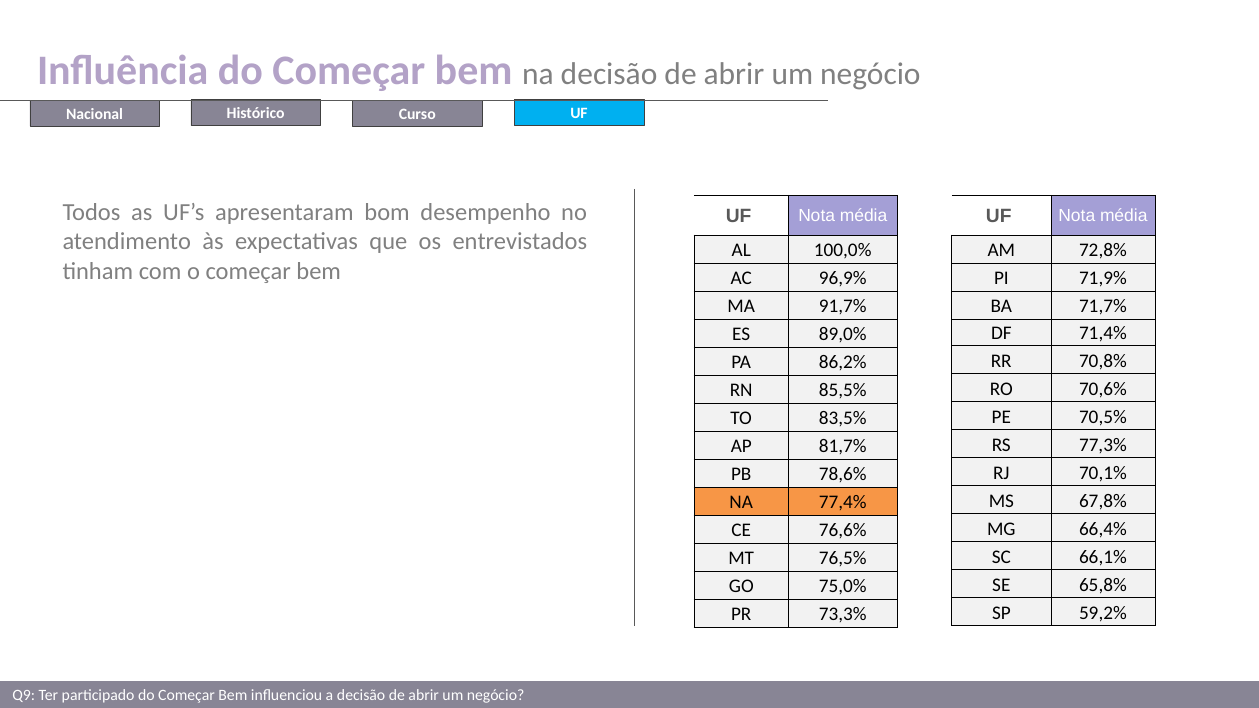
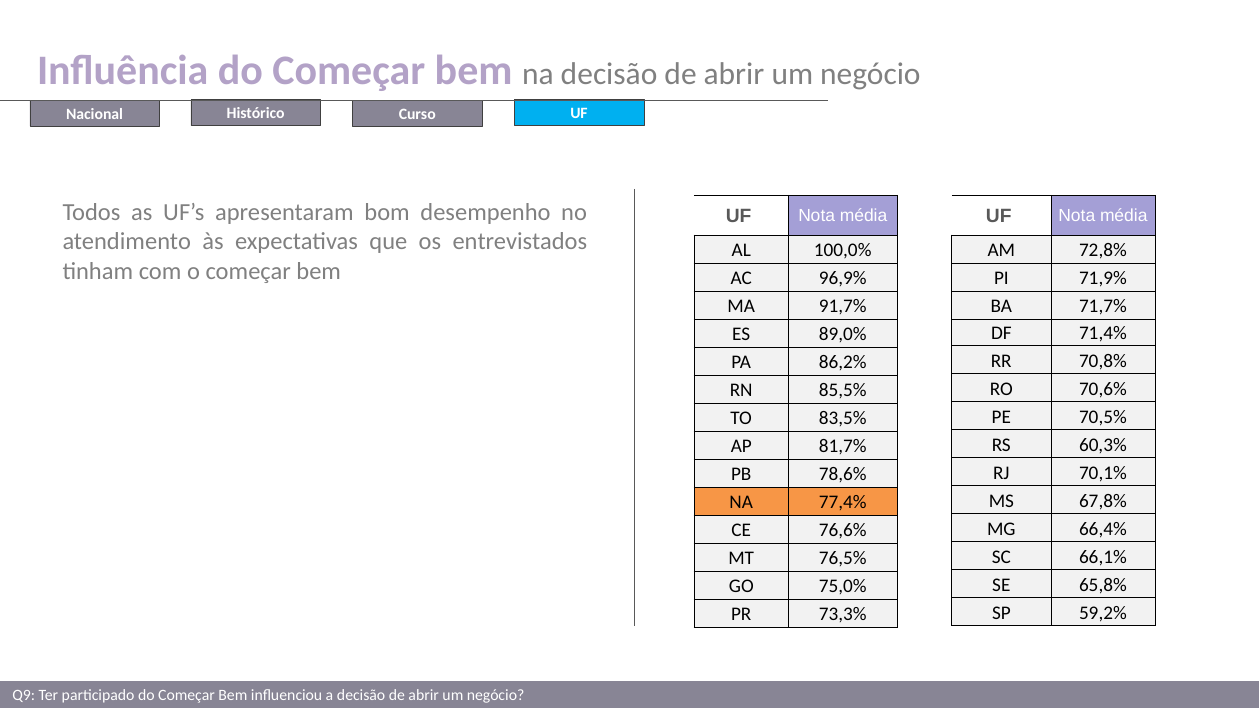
77,3%: 77,3% -> 60,3%
